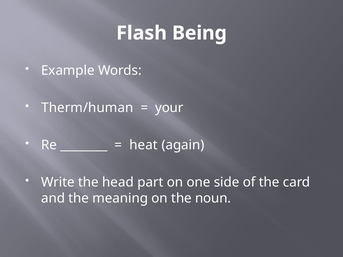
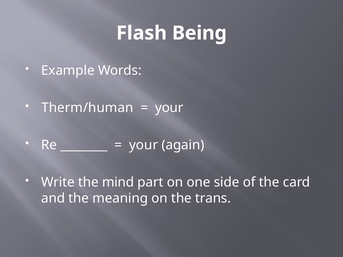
heat at (144, 145): heat -> your
head: head -> mind
noun: noun -> trans
